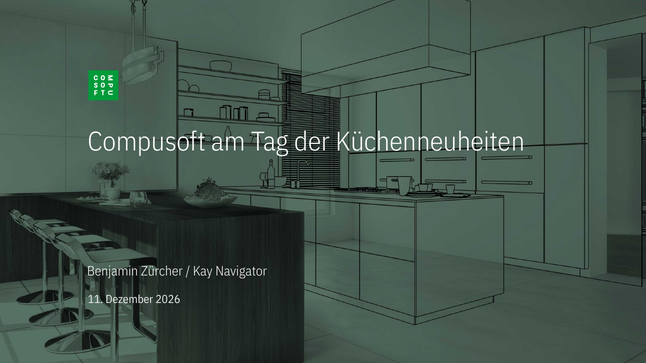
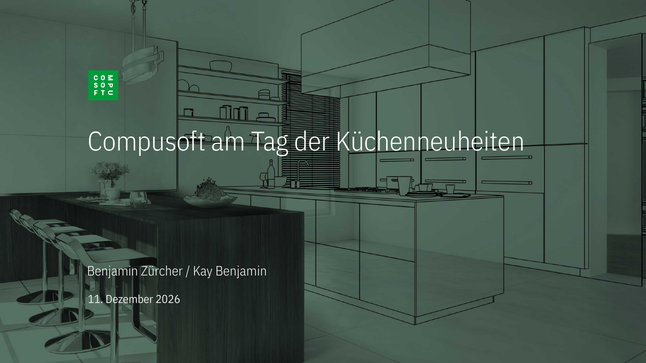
Kay Navigator: Navigator -> Benjamin
